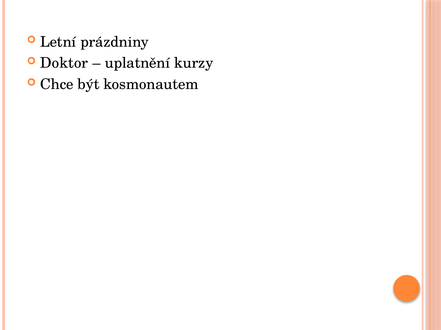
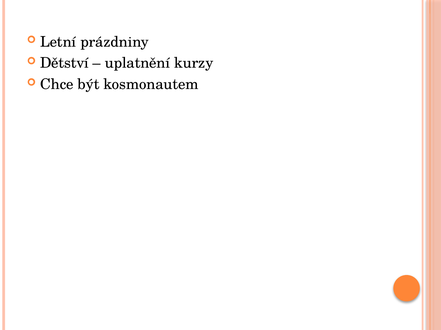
Doktor: Doktor -> Dětství
